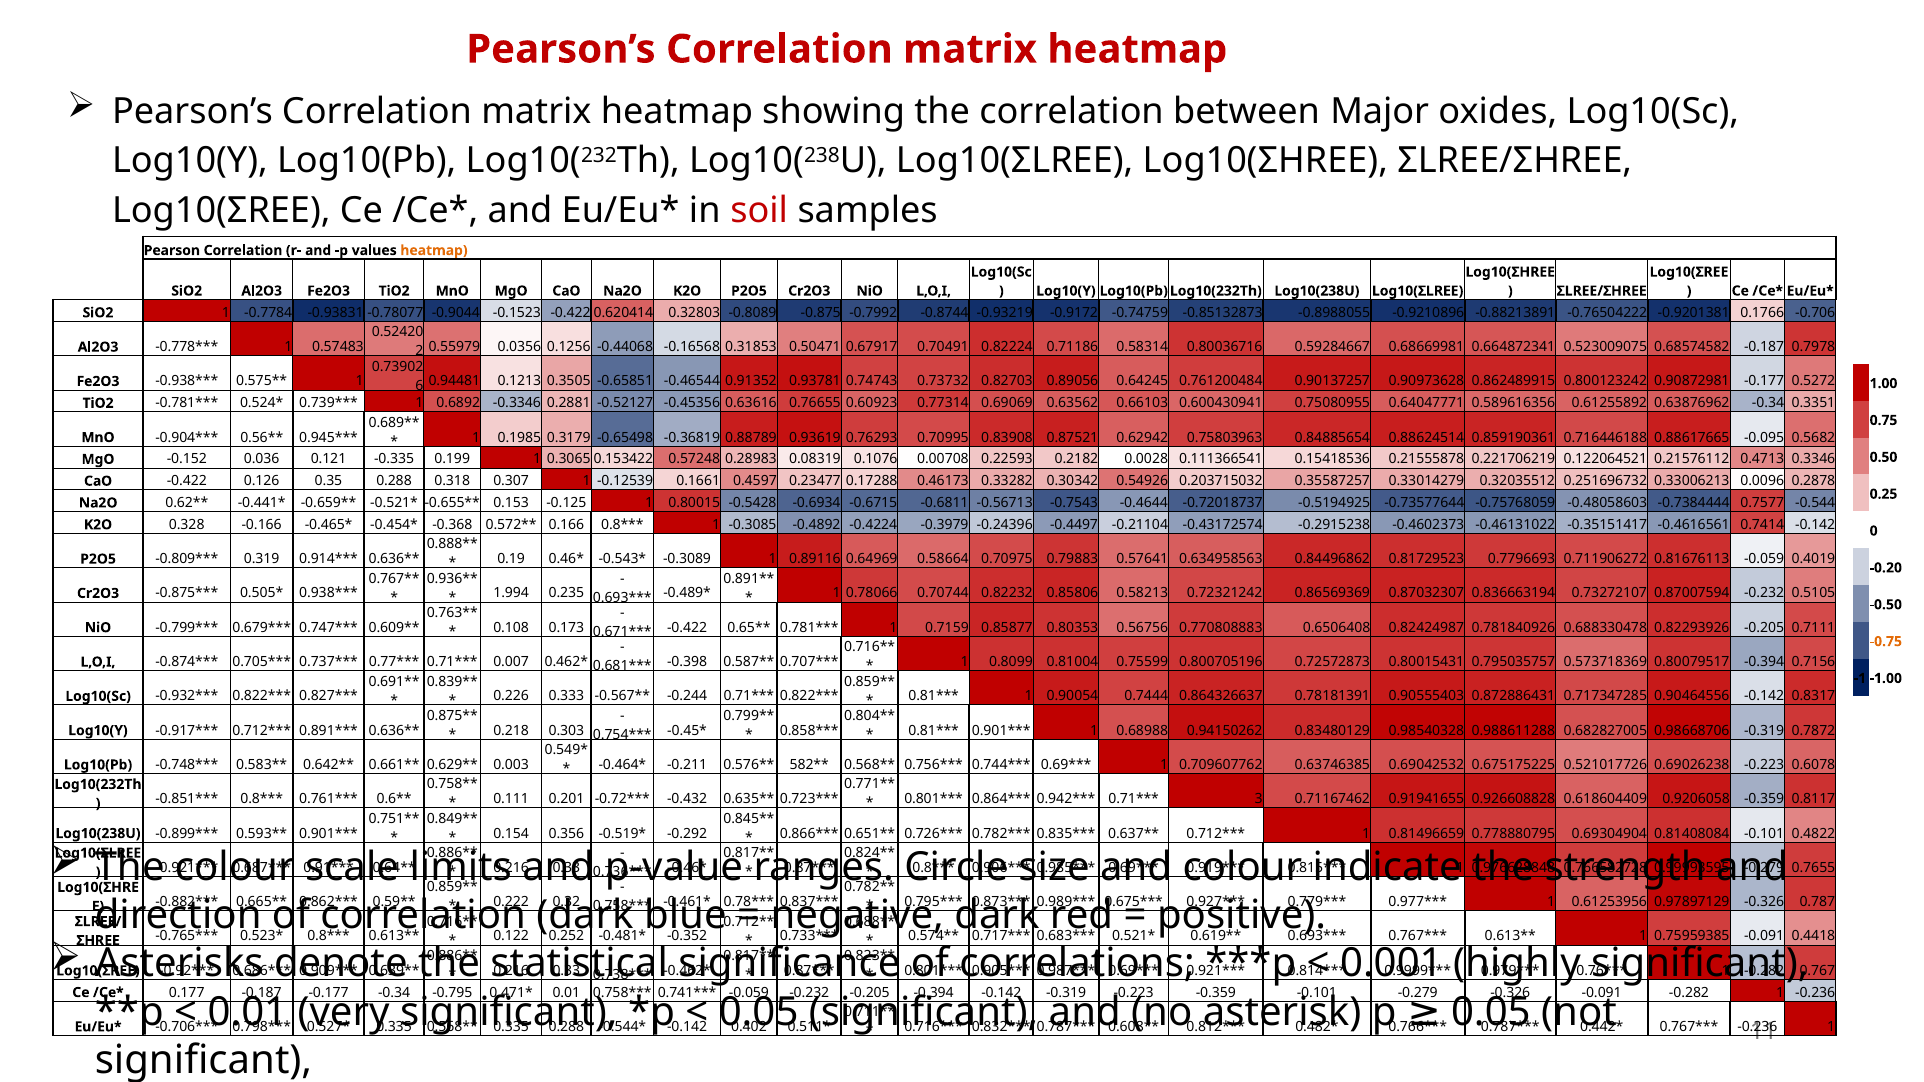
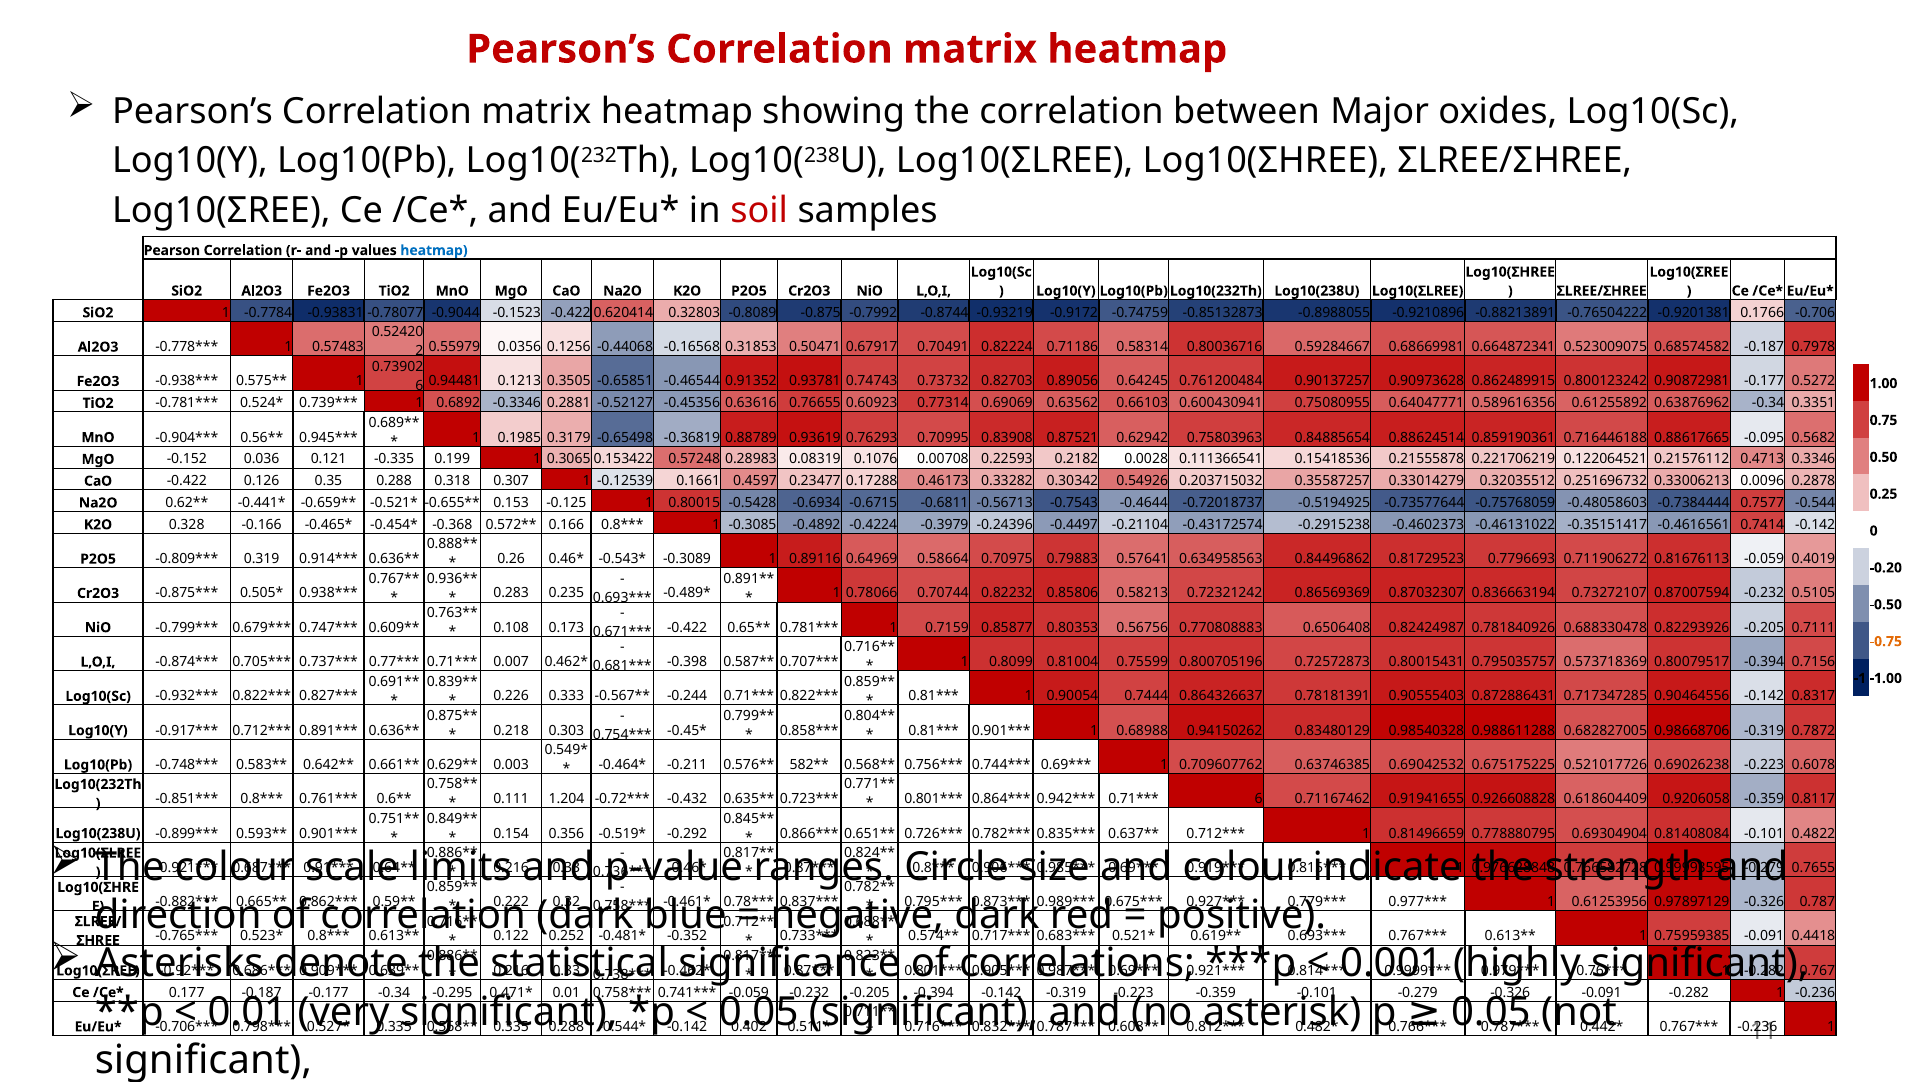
heatmap at (434, 250) colour: orange -> blue
0.19: 0.19 -> 0.26
1.994: 1.994 -> 0.283
0.201: 0.201 -> 1.204
3 at (1259, 799): 3 -> 6
-0.795: -0.795 -> -0.295
